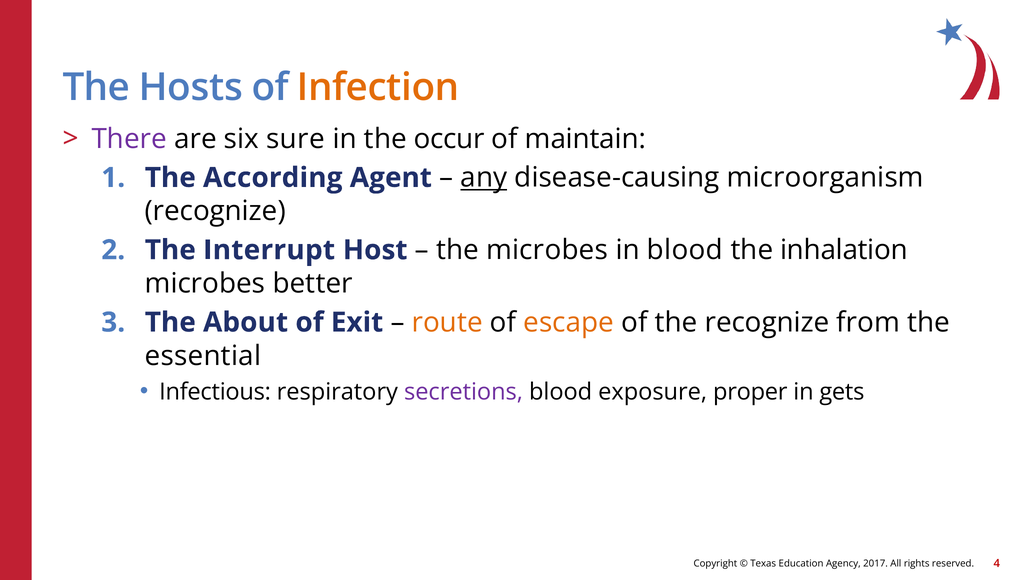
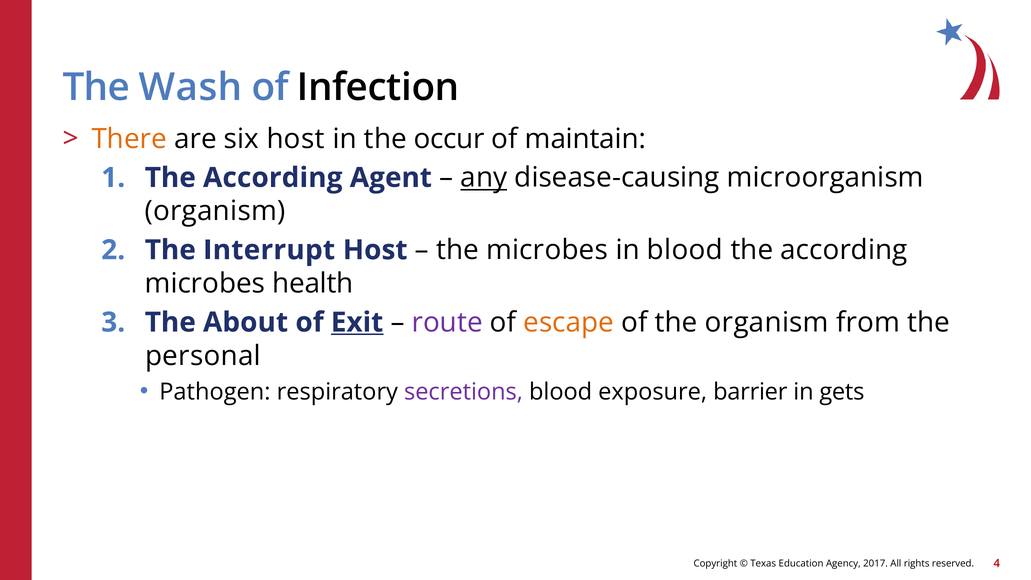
Hosts: Hosts -> Wash
Infection colour: orange -> black
There colour: purple -> orange
six sure: sure -> host
recognize at (215, 211): recognize -> organism
inhalation at (844, 250): inhalation -> according
better: better -> health
Exit underline: none -> present
route colour: orange -> purple
the recognize: recognize -> organism
essential: essential -> personal
Infectious: Infectious -> Pathogen
proper: proper -> barrier
